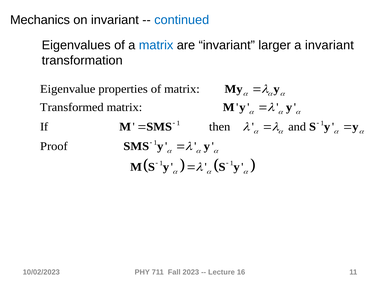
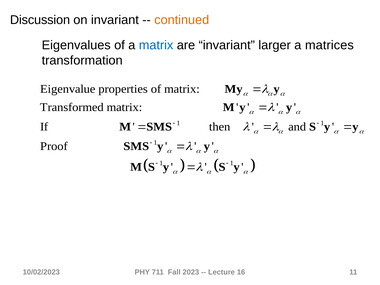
Mechanics: Mechanics -> Discussion
continued colour: blue -> orange
a invariant: invariant -> matrices
